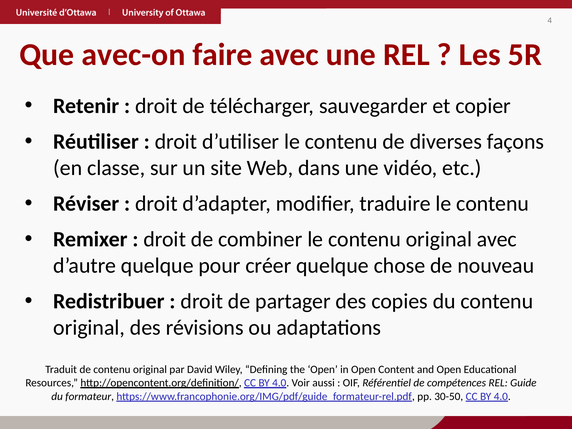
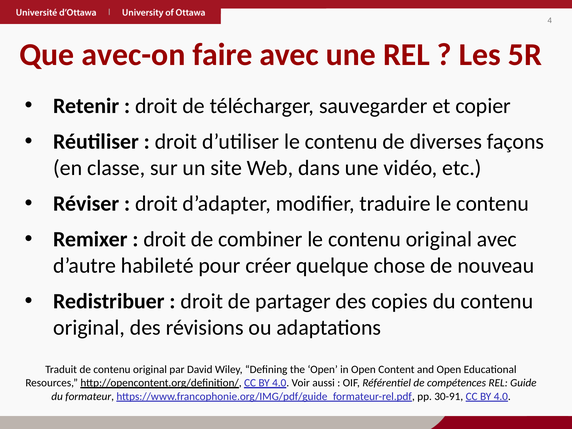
d’autre quelque: quelque -> habileté
30-50: 30-50 -> 30-91
